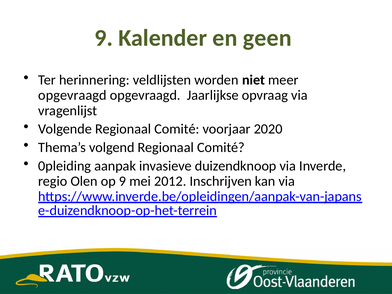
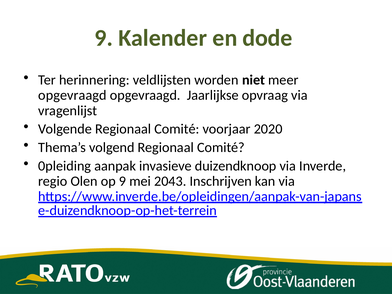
geen: geen -> dode
2012: 2012 -> 2043
